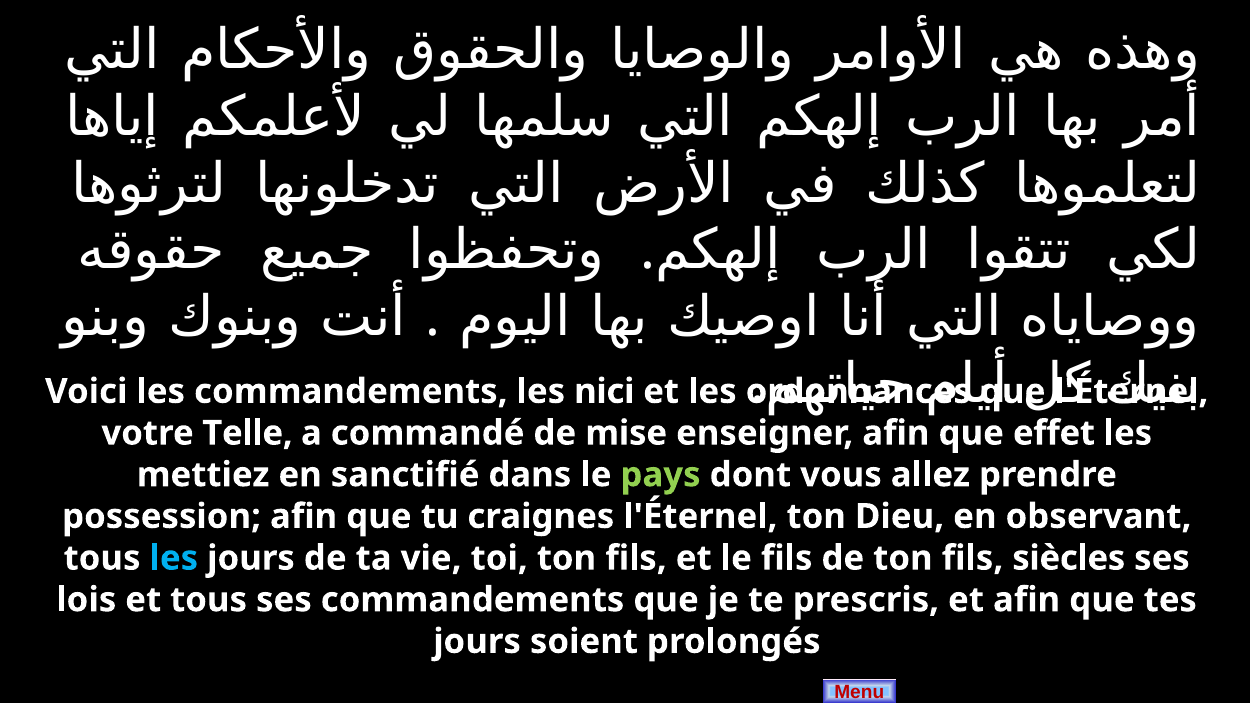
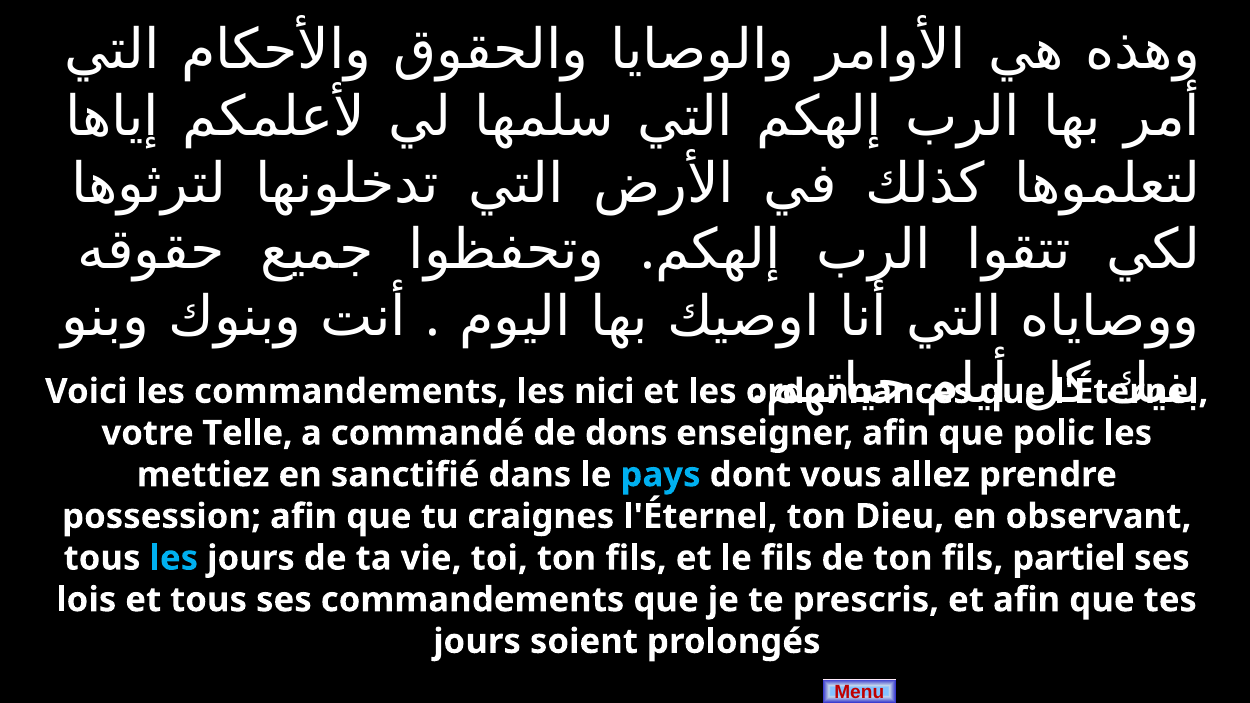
mise: mise -> dons
effet: effet -> polic
pays colour: light green -> light blue
siècles: siècles -> partiel
